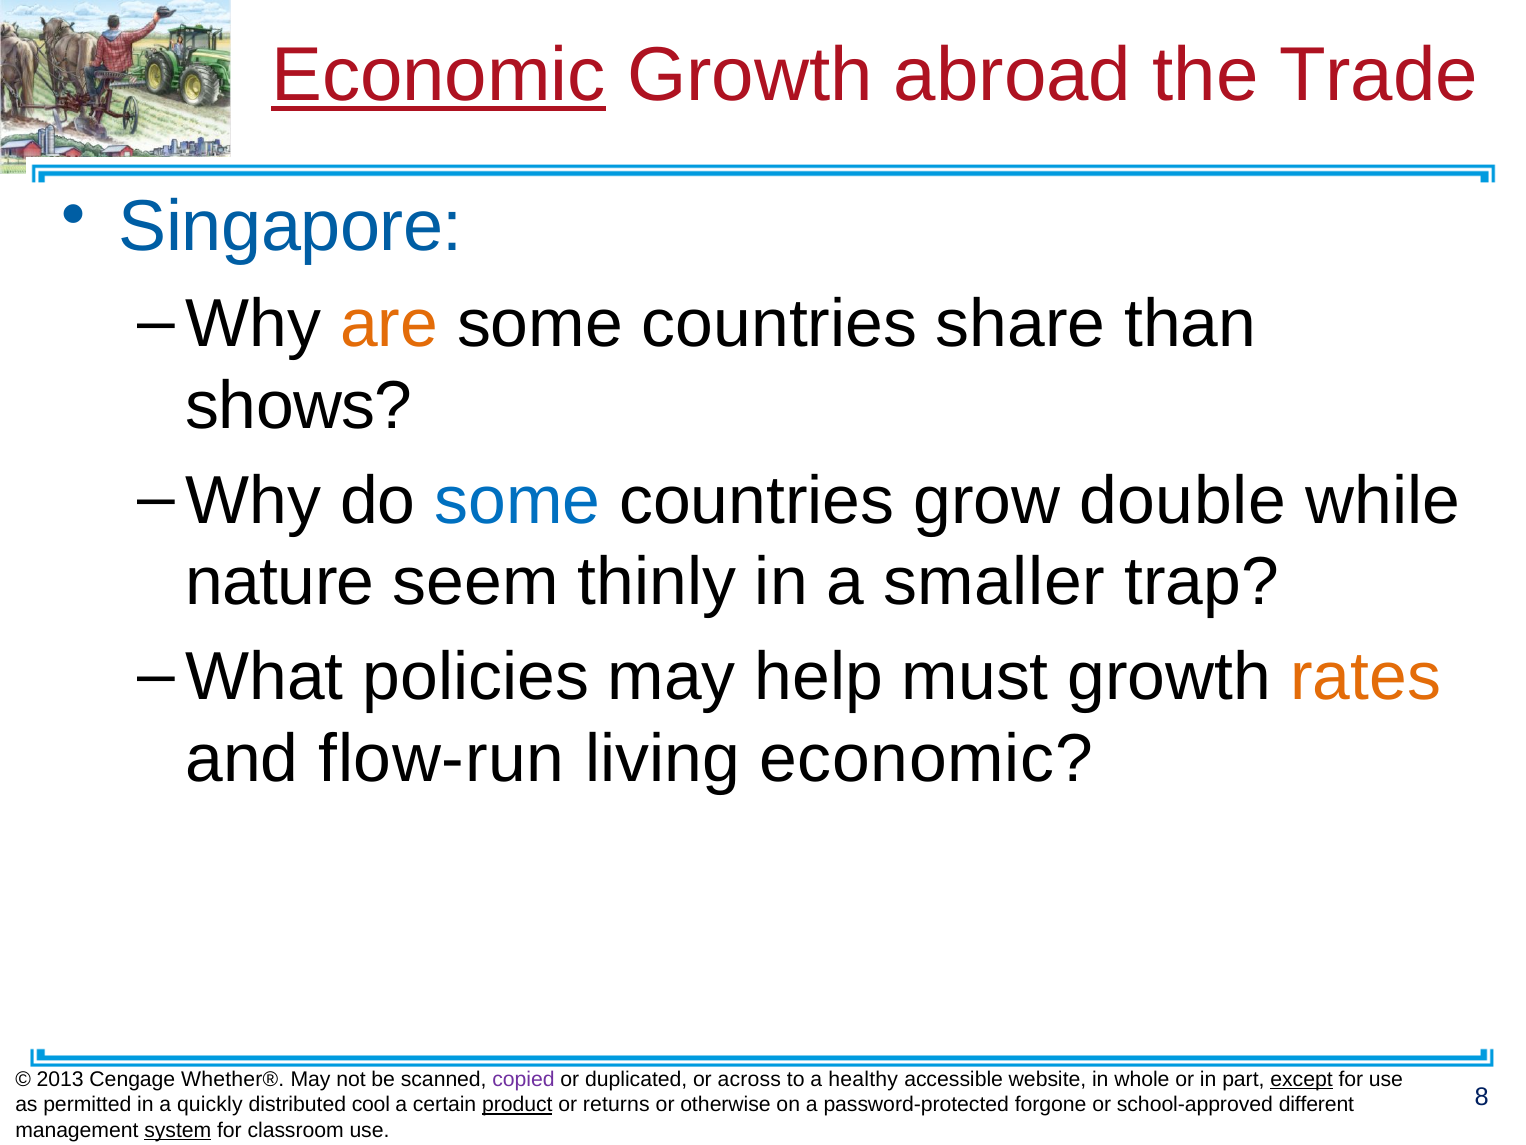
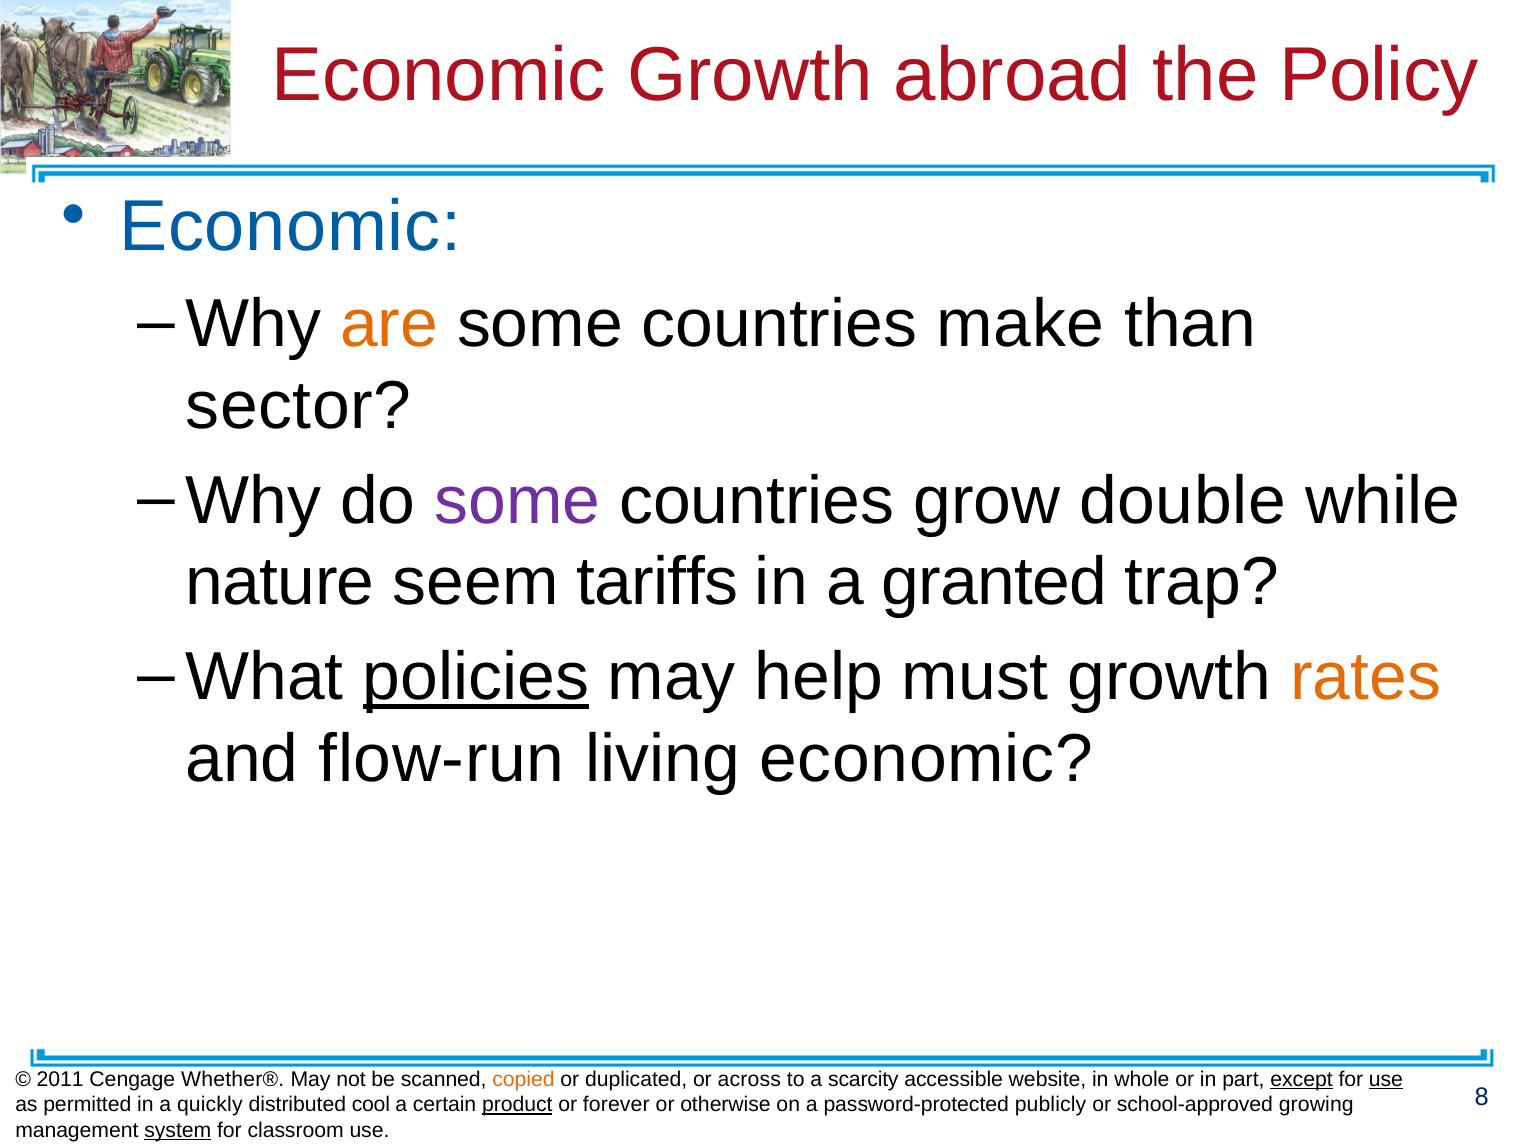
Economic at (439, 76) underline: present -> none
Trade: Trade -> Policy
Singapore at (291, 227): Singapore -> Economic
share: share -> make
shows: shows -> sector
some at (517, 501) colour: blue -> purple
thinly: thinly -> tariffs
smaller: smaller -> granted
policies underline: none -> present
2013: 2013 -> 2011
copied colour: purple -> orange
healthy: healthy -> scarcity
use at (1386, 1079) underline: none -> present
returns: returns -> forever
forgone: forgone -> publicly
different: different -> growing
